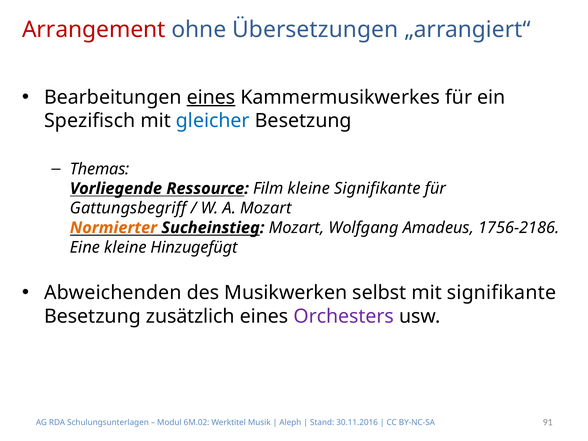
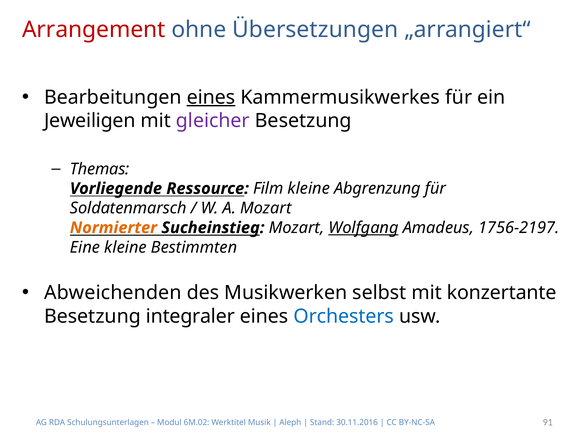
Spezifisch: Spezifisch -> Jeweiligen
gleicher colour: blue -> purple
kleine Signifikante: Signifikante -> Abgrenzung
Gattungsbegriff: Gattungsbegriff -> Soldatenmarsch
Wolfgang underline: none -> present
1756-2186: 1756-2186 -> 1756-2197
Hinzugefügt: Hinzugefügt -> Bestimmten
mit signifikante: signifikante -> konzertante
zusätzlich: zusätzlich -> integraler
Orchesters colour: purple -> blue
